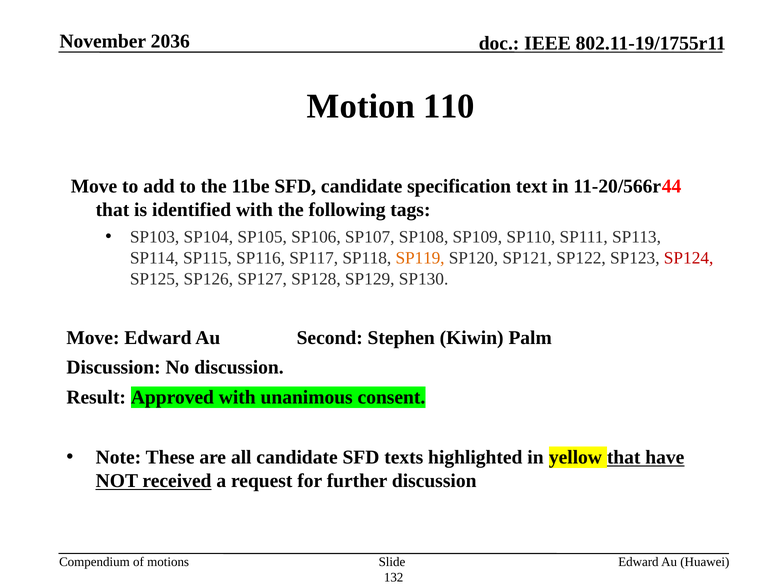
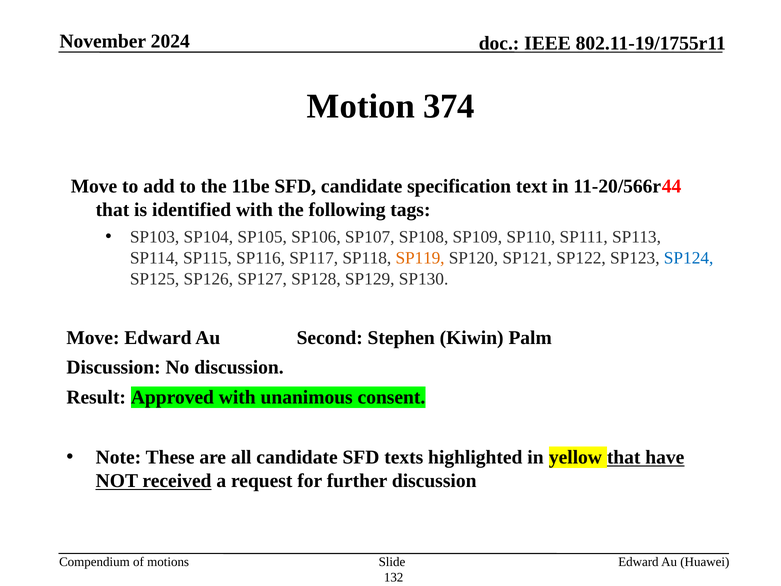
2036: 2036 -> 2024
110: 110 -> 374
SP124 colour: red -> blue
